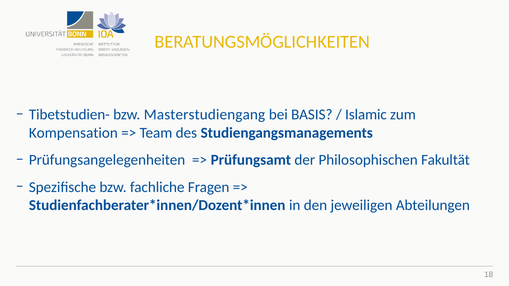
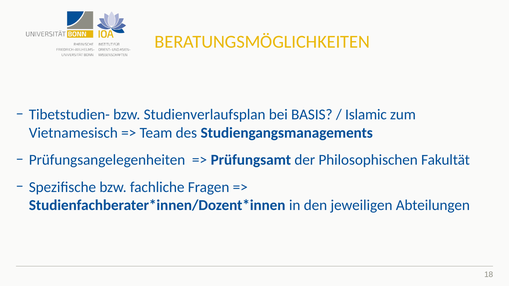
Masterstudiengang: Masterstudiengang -> Studienverlaufsplan
Kompensation: Kompensation -> Vietnamesisch
